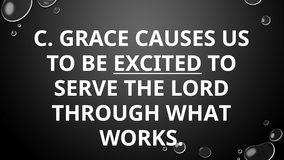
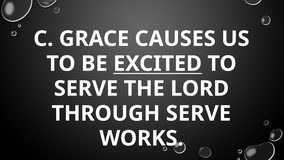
THROUGH WHAT: WHAT -> SERVE
